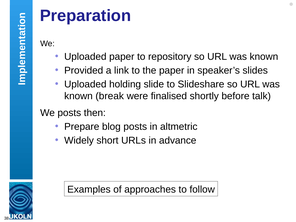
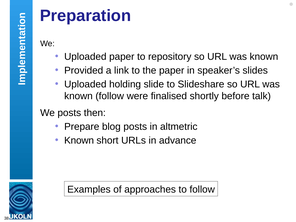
known break: break -> follow
Widely at (79, 140): Widely -> Known
